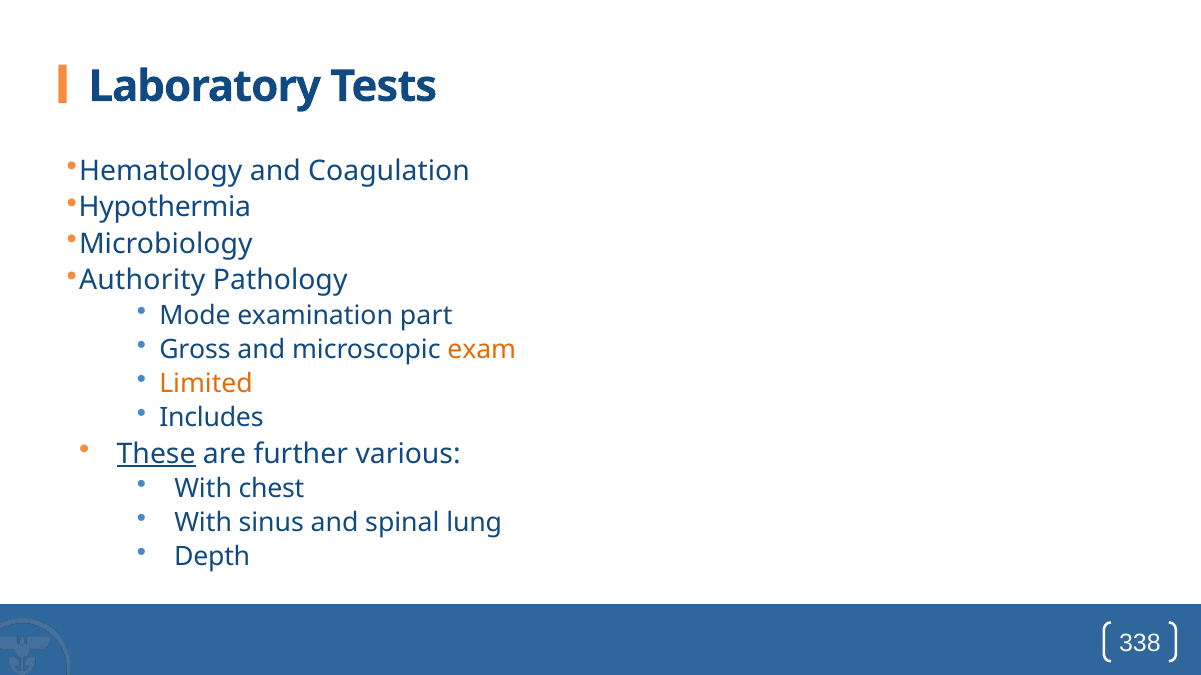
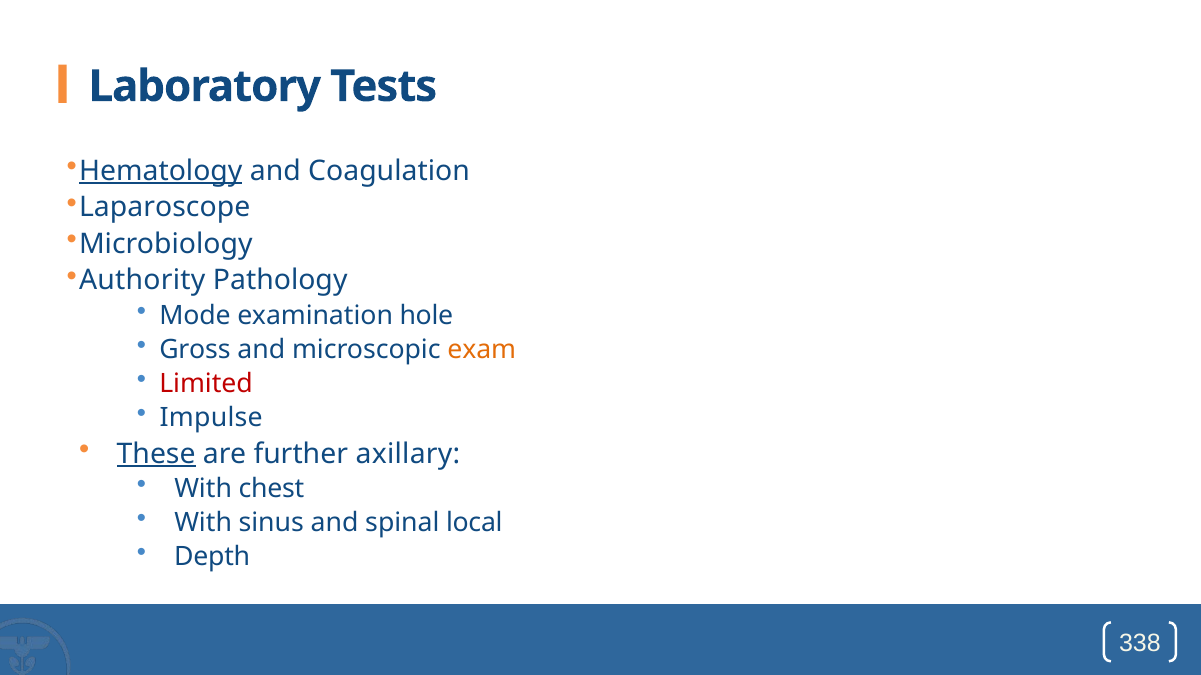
Hematology underline: none -> present
Hypothermia: Hypothermia -> Laparoscope
part: part -> hole
Limited colour: orange -> red
Includes: Includes -> Impulse
various: various -> axillary
lung: lung -> local
